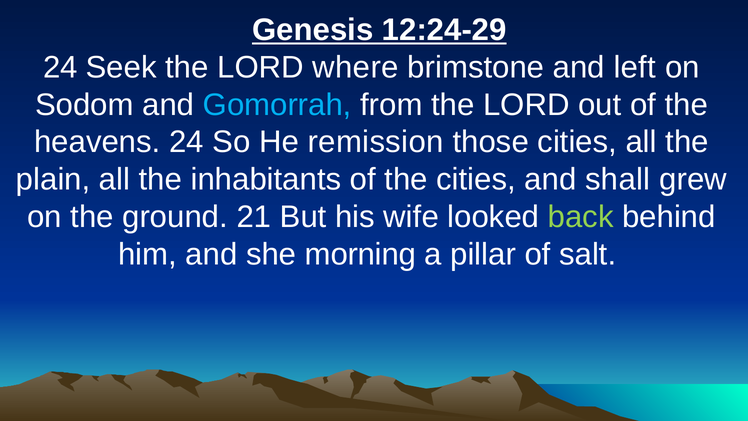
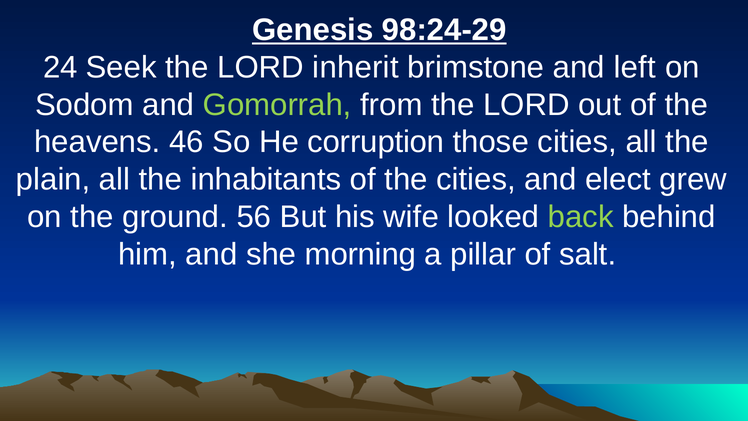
12:24-29: 12:24-29 -> 98:24-29
where: where -> inherit
Gomorrah colour: light blue -> light green
heavens 24: 24 -> 46
remission: remission -> corruption
shall: shall -> elect
21: 21 -> 56
